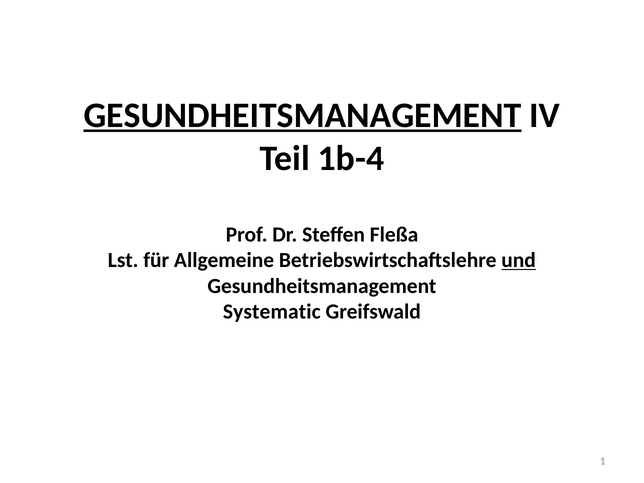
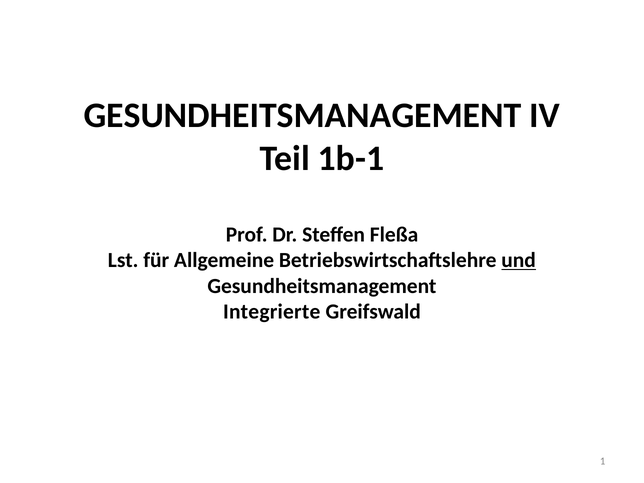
GESUNDHEITSMANAGEMENT at (303, 115) underline: present -> none
1b-4: 1b-4 -> 1b-1
Systematic: Systematic -> Integrierte
